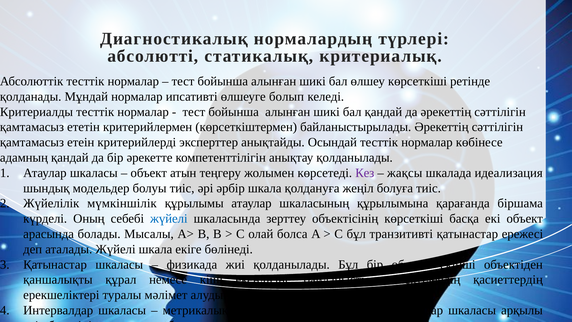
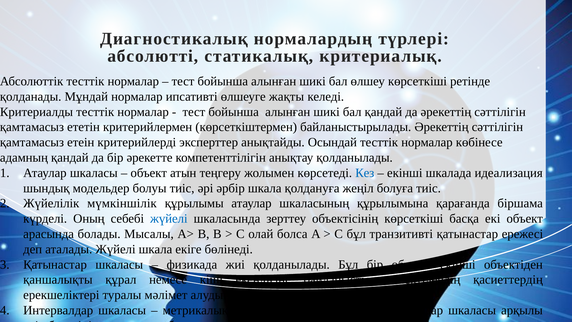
өлшеуге болып: болып -> жақты
Кез colour: purple -> blue
жақсы at (405, 173): жақсы -> екінші
